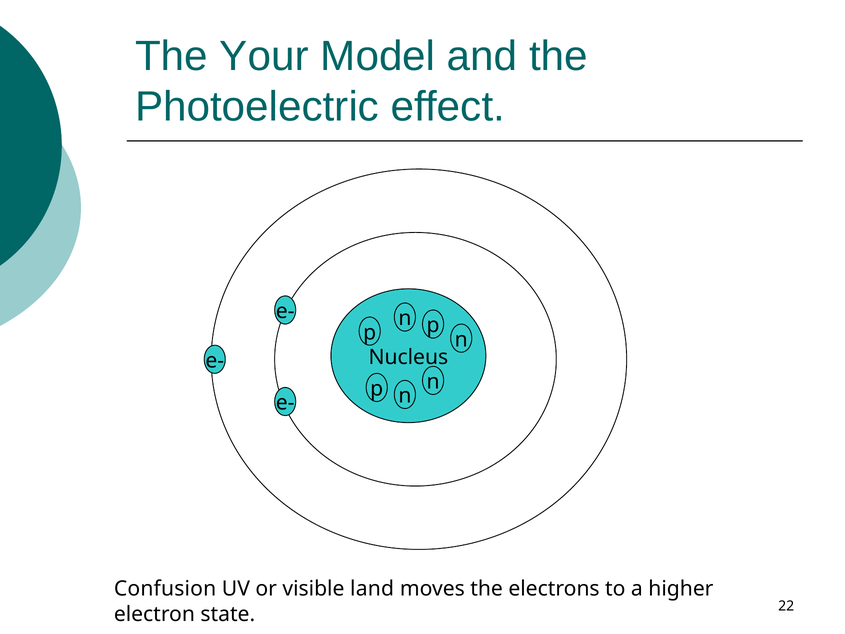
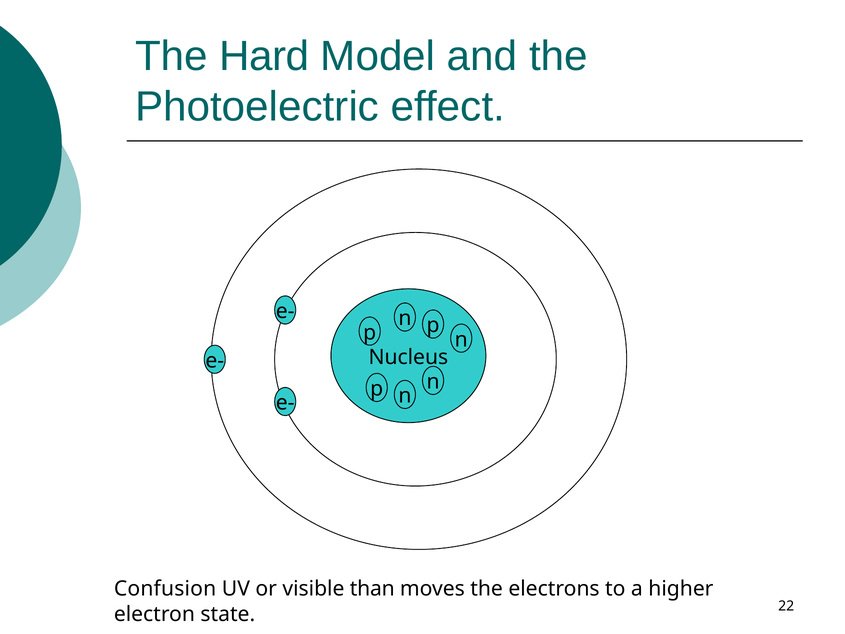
Your: Your -> Hard
land: land -> than
